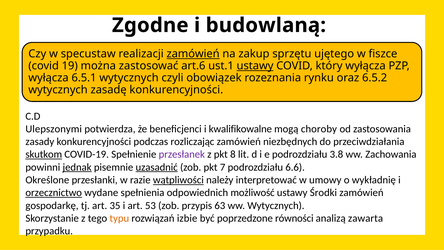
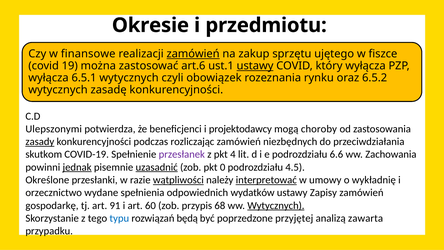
Zgodne: Zgodne -> Okresie
budowlaną: budowlaną -> przedmiotu
specustaw: specustaw -> finansowe
kwalifikowalne: kwalifikowalne -> projektodawcy
zasady underline: none -> present
skutkom underline: present -> none
8: 8 -> 4
3.8: 3.8 -> 6.6
7: 7 -> 0
6.6: 6.6 -> 4.5
interpretować underline: none -> present
orzecznictwo underline: present -> none
możliwość: możliwość -> wydatków
Środki: Środki -> Zapisy
35: 35 -> 91
53: 53 -> 60
63: 63 -> 68
Wytycznych at (276, 205) underline: none -> present
typu colour: orange -> blue
izbie: izbie -> będą
równości: równości -> przyjętej
